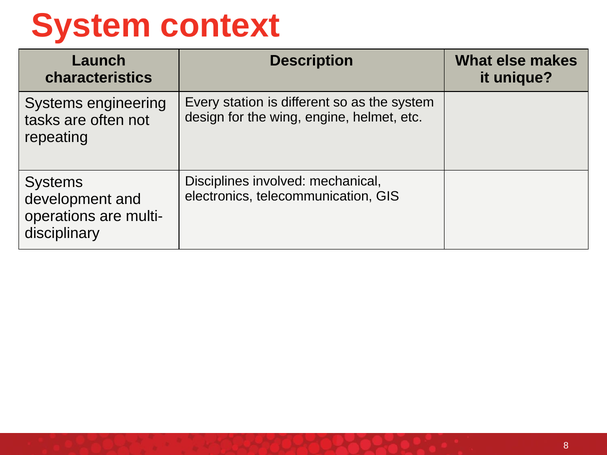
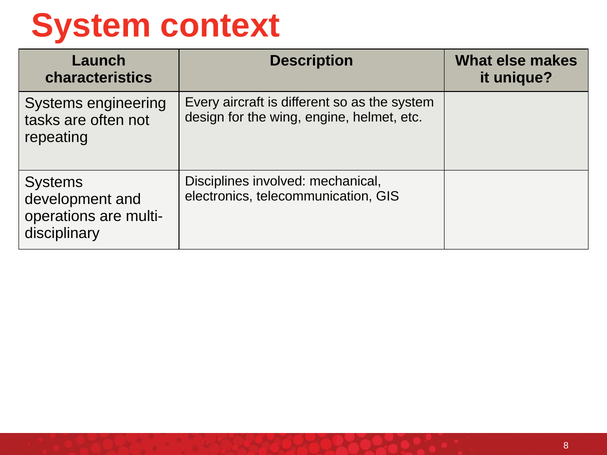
station: station -> aircraft
